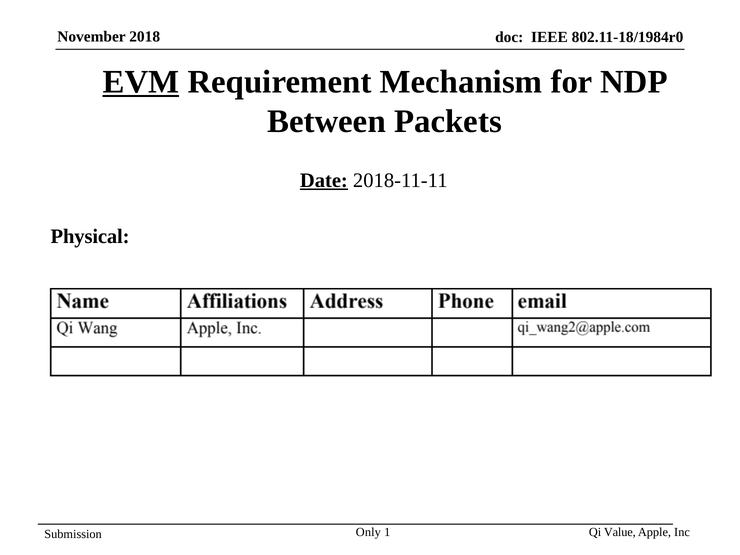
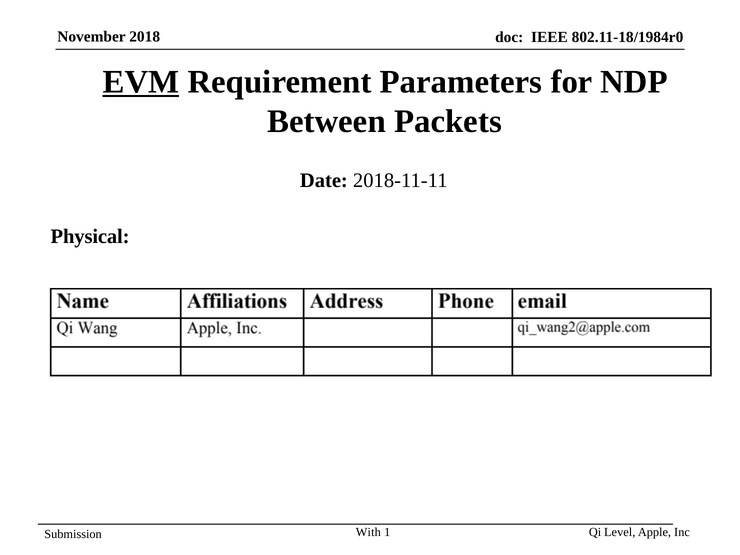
Mechanism: Mechanism -> Parameters
Date underline: present -> none
Only: Only -> With
Value: Value -> Level
